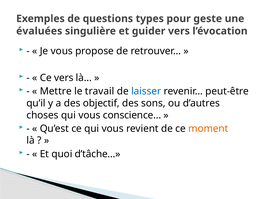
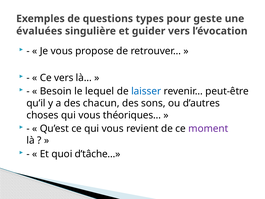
Mettre: Mettre -> Besoin
travail: travail -> lequel
objectif: objectif -> chacun
conscience…: conscience… -> théoriques…
moment colour: orange -> purple
